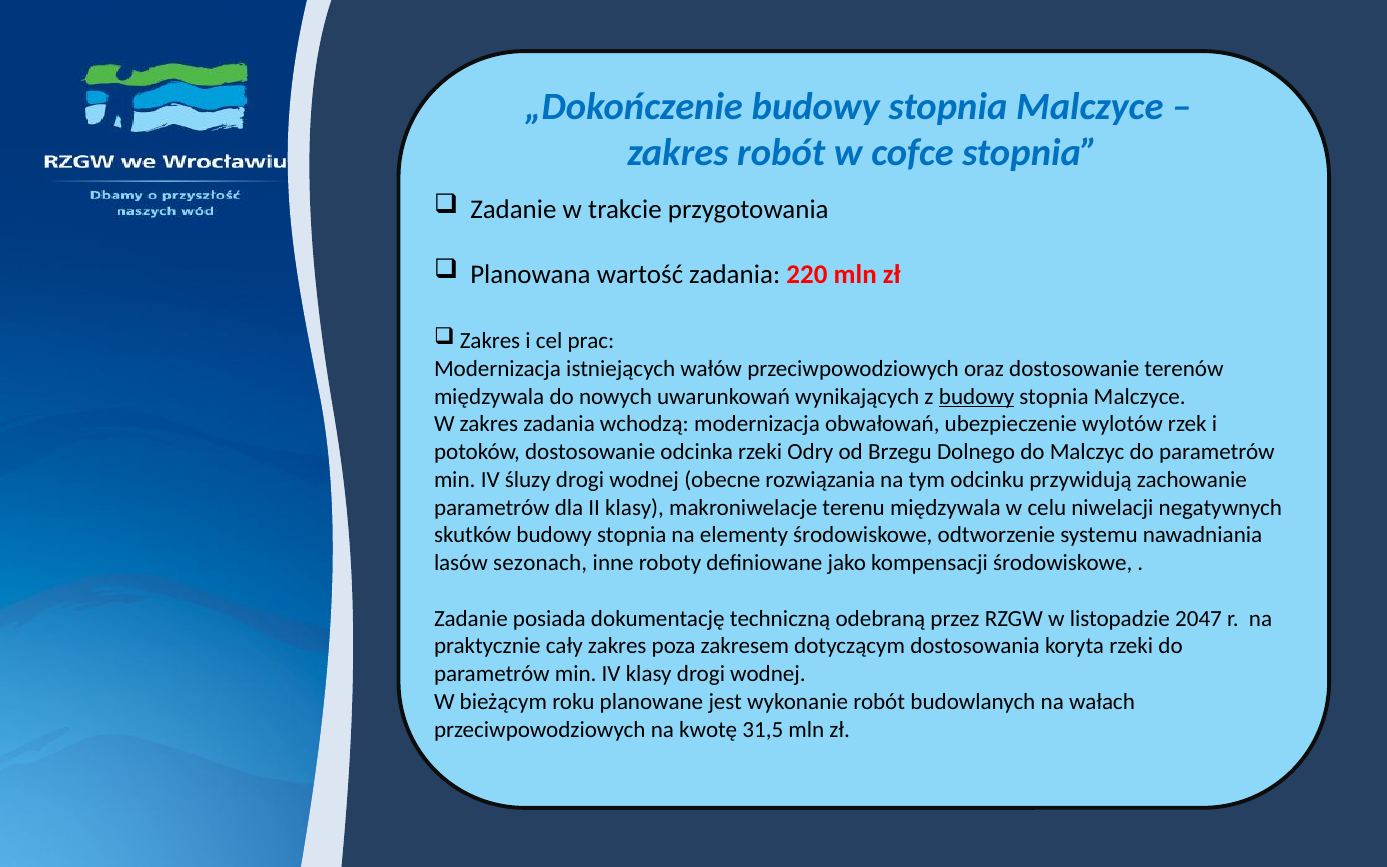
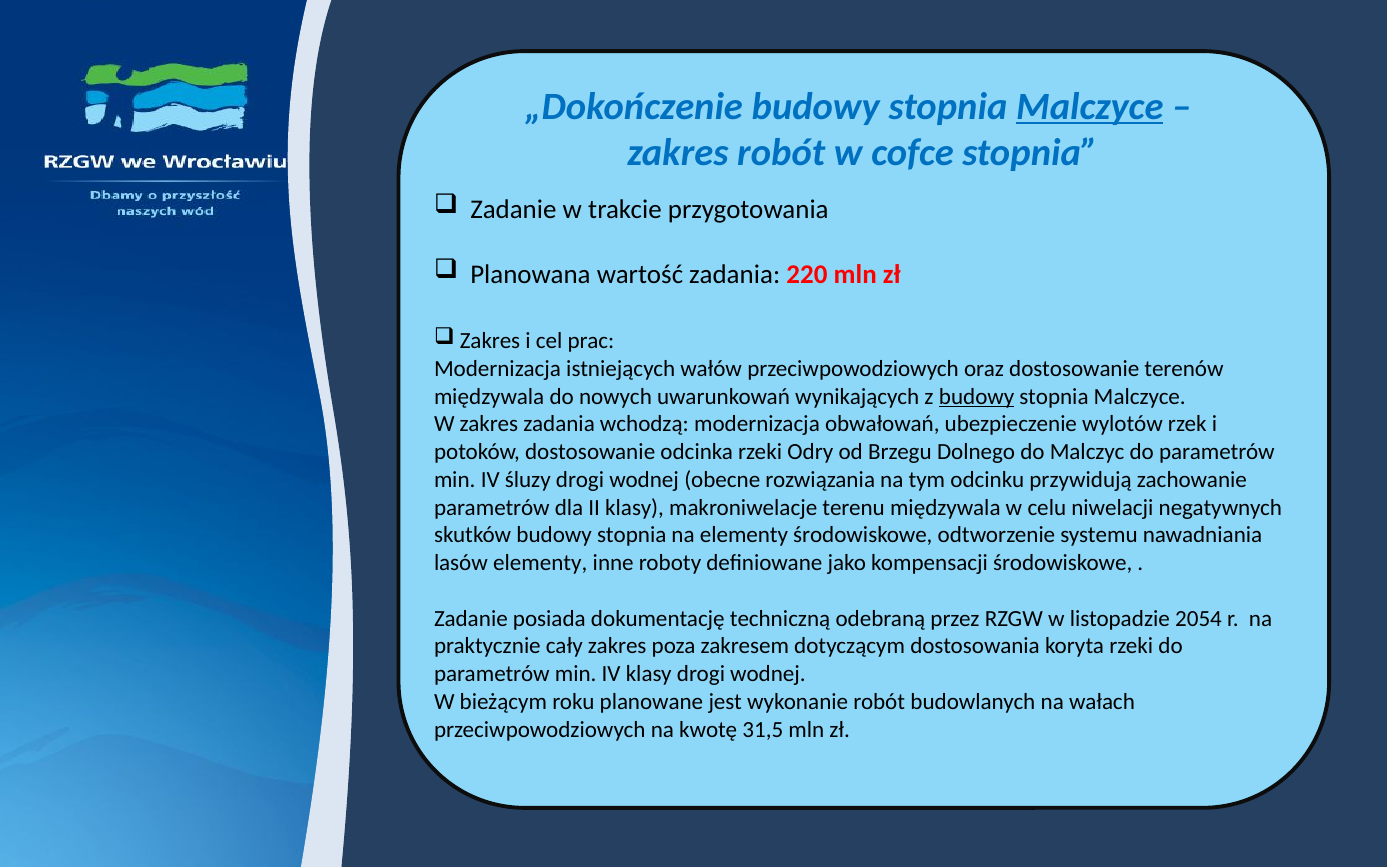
Malczyce at (1090, 106) underline: none -> present
lasów sezonach: sezonach -> elementy
2047: 2047 -> 2054
